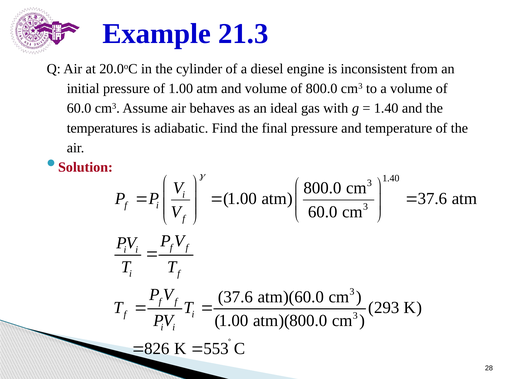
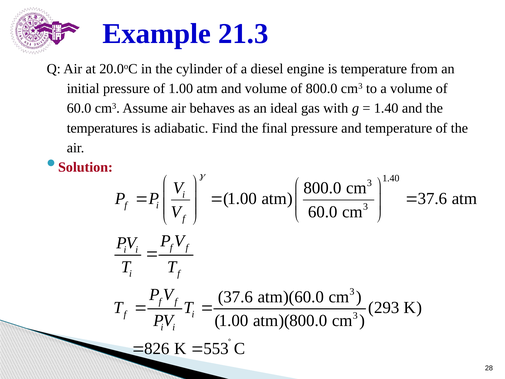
is inconsistent: inconsistent -> temperature
